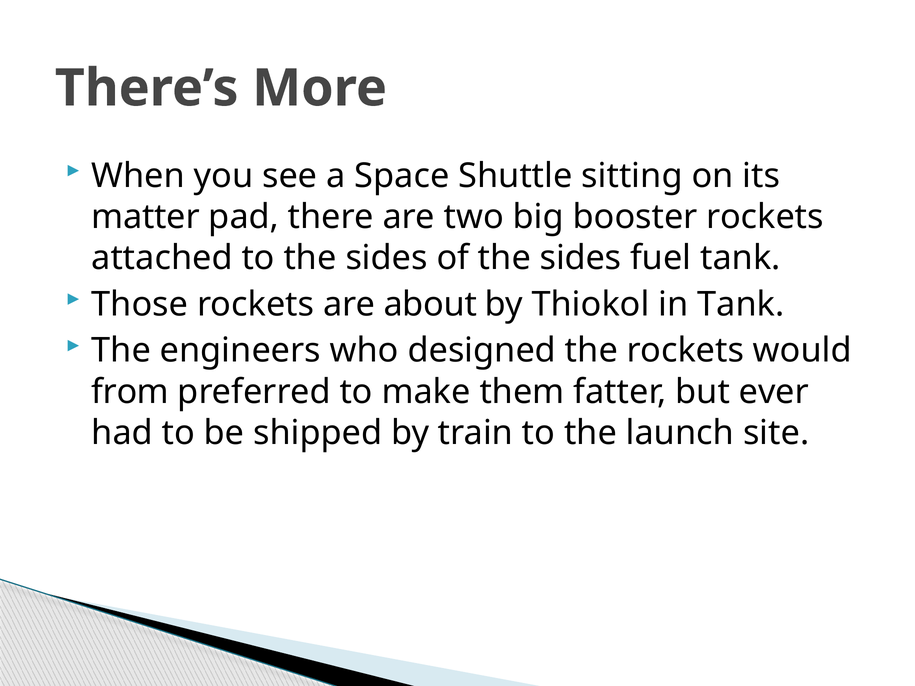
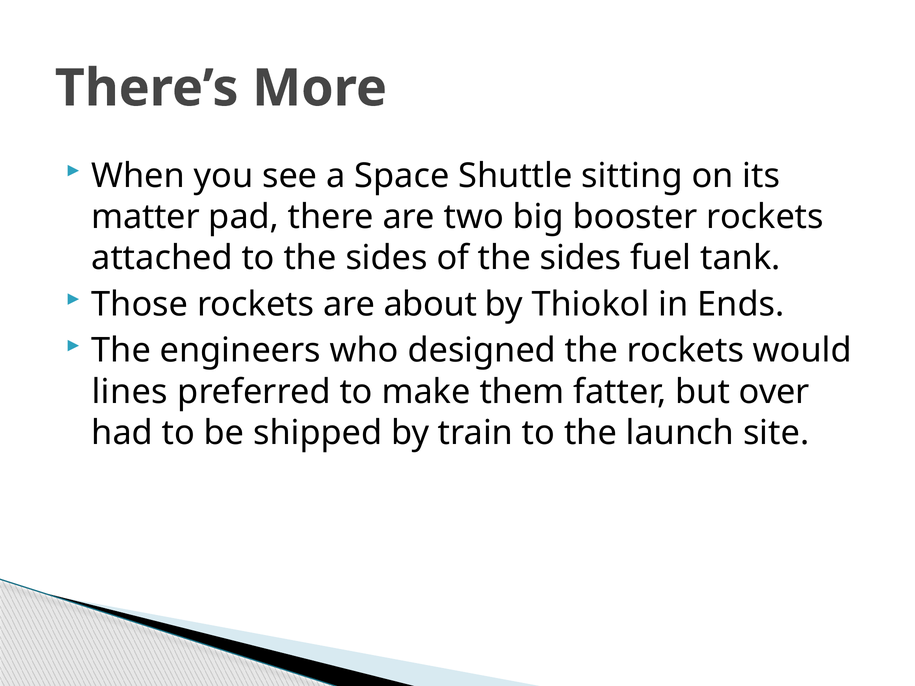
in Tank: Tank -> Ends
from: from -> lines
ever: ever -> over
